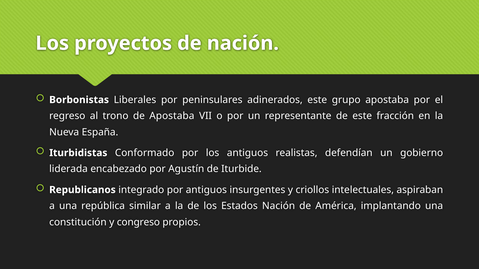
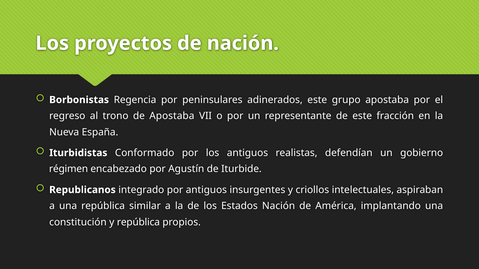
Liberales: Liberales -> Regencia
liderada: liderada -> régimen
y congreso: congreso -> república
